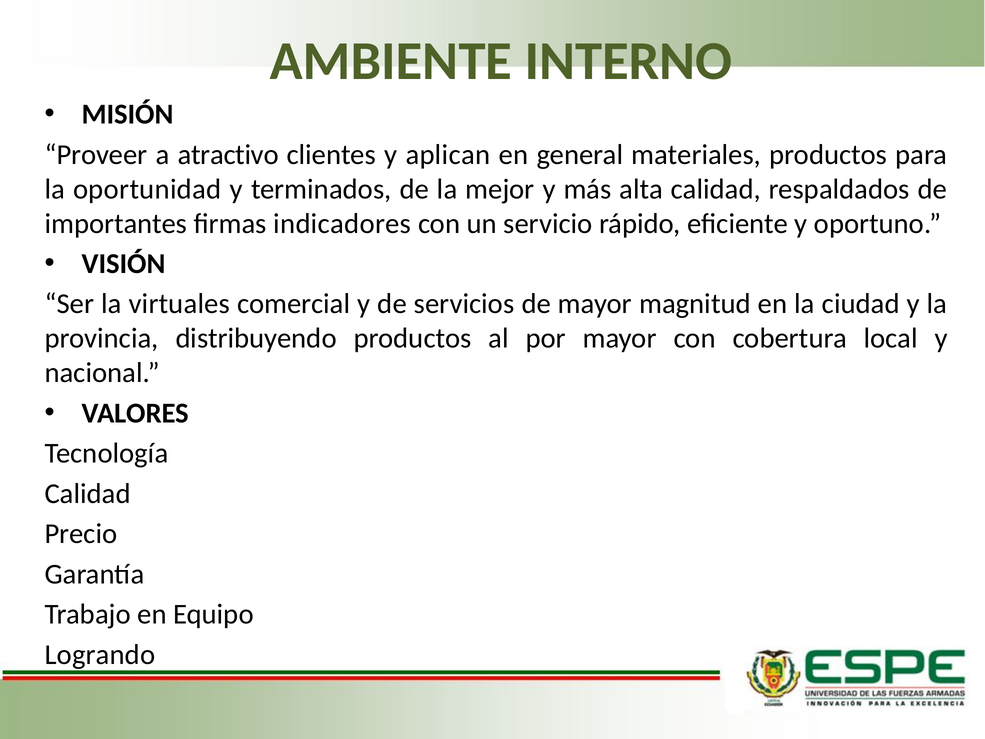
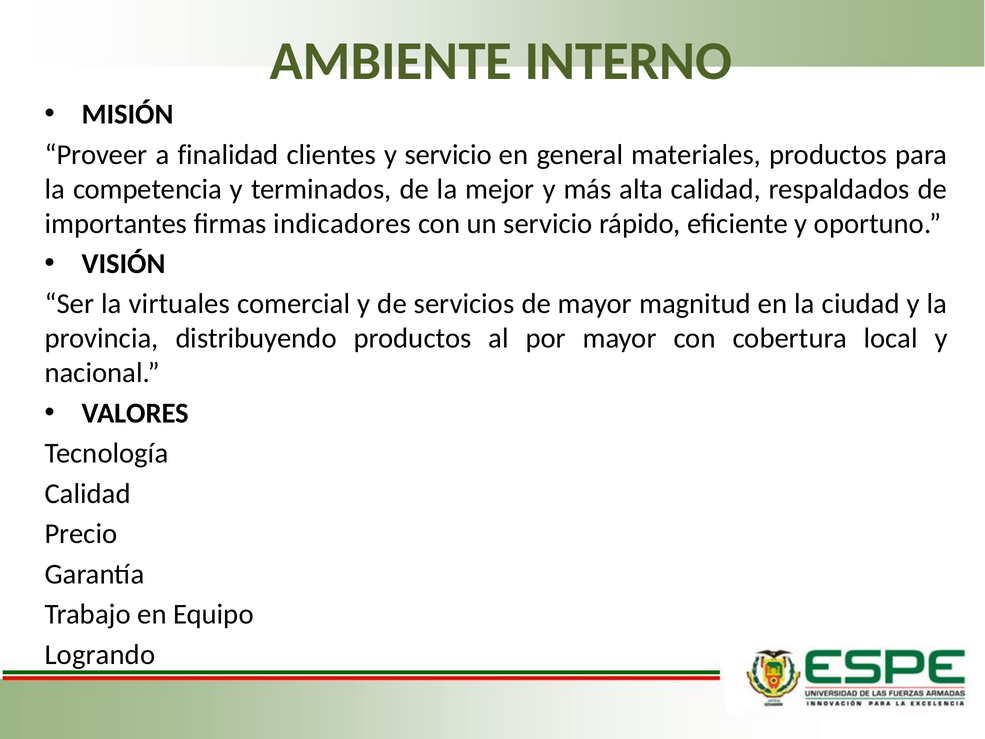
atractivo: atractivo -> finalidad
y aplican: aplican -> servicio
oportunidad: oportunidad -> competencia
